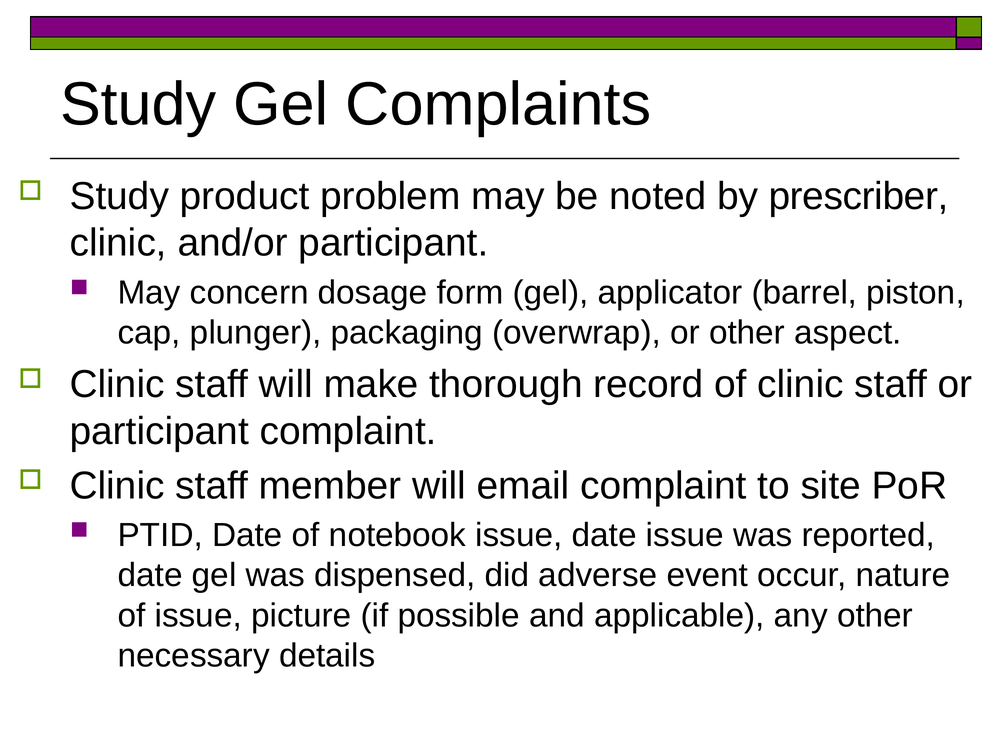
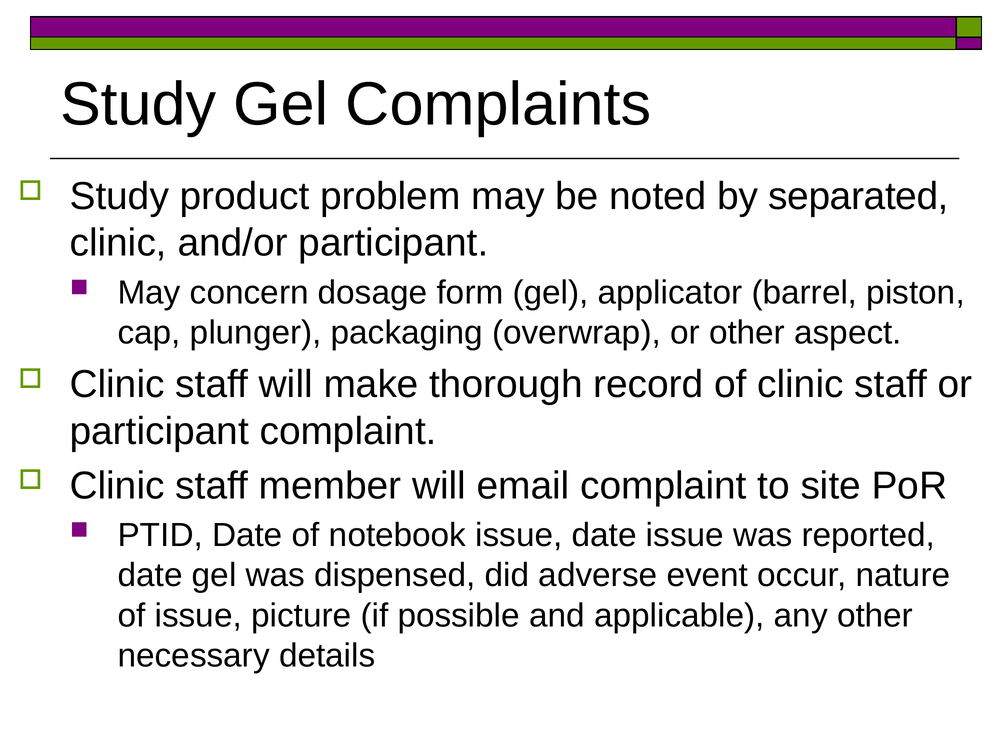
prescriber: prescriber -> separated
